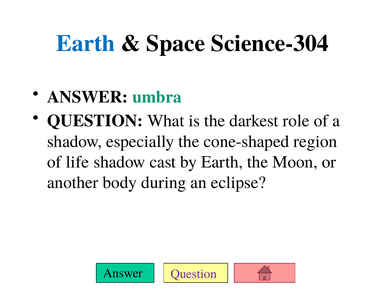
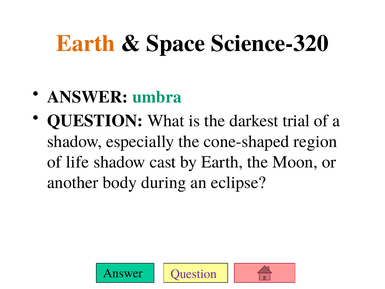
Earth at (86, 43) colour: blue -> orange
Science-304: Science-304 -> Science-320
role: role -> trial
